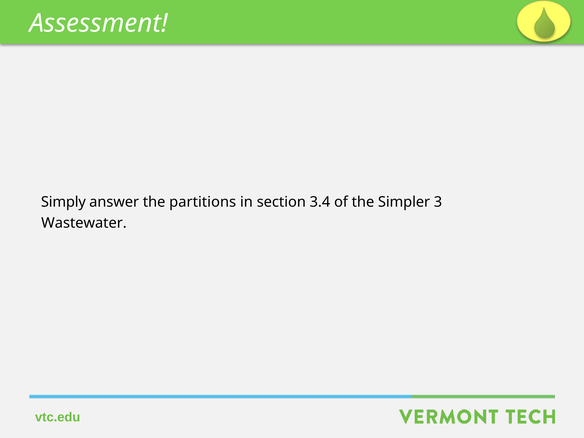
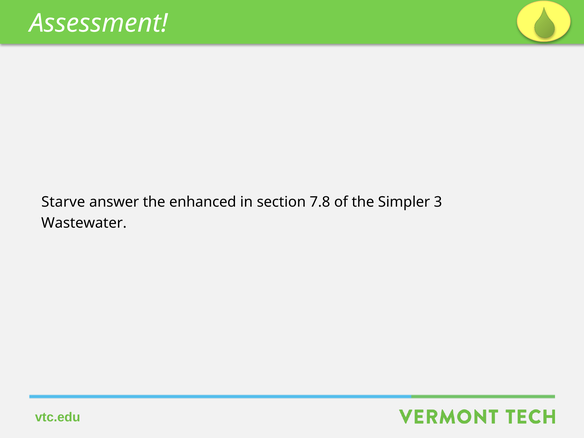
Simply: Simply -> Starve
partitions: partitions -> enhanced
3.4: 3.4 -> 7.8
